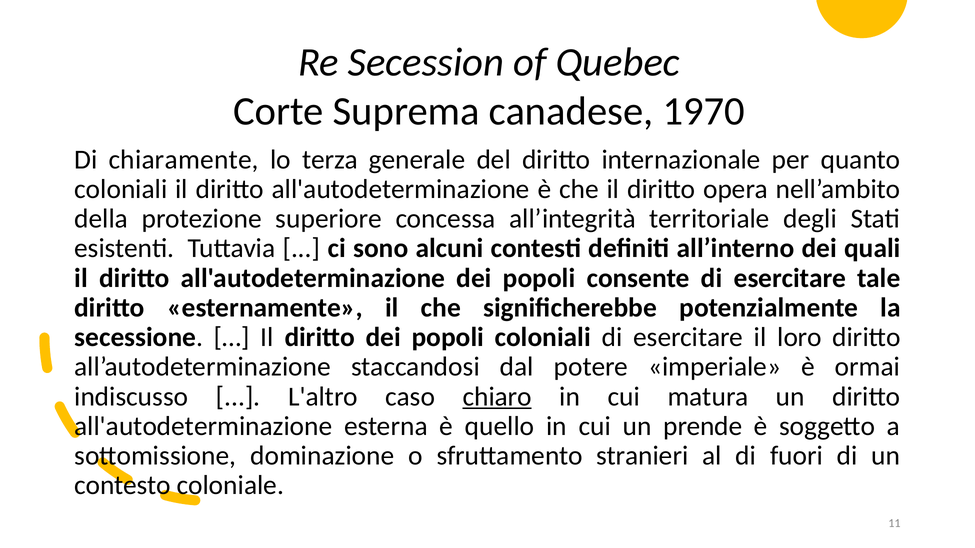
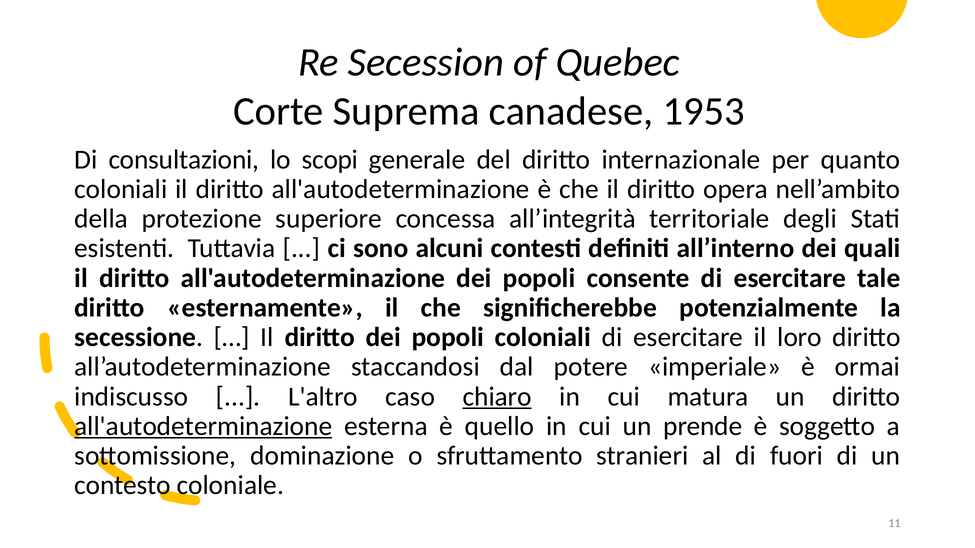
1970: 1970 -> 1953
chiaramente: chiaramente -> consultazioni
terza: terza -> scopi
all'autodeterminazione at (203, 426) underline: none -> present
